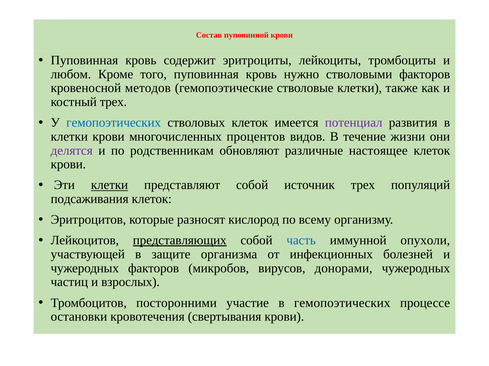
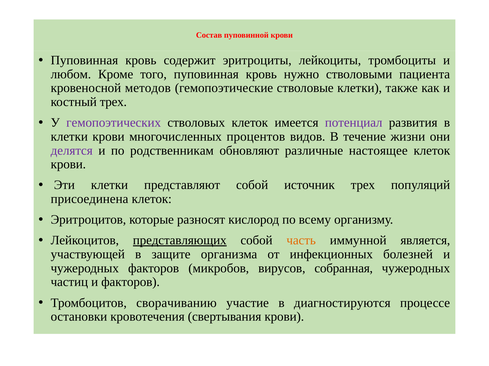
стволовыми факторов: факторов -> пациента
гемопоэтических at (114, 123) colour: blue -> purple
клетки at (110, 185) underline: present -> none
подсаживания: подсаживания -> присоединена
часть colour: blue -> orange
опухоли: опухоли -> является
донорами: донорами -> собранная
и взрослых: взрослых -> факторов
посторонними: посторонними -> сворачиванию
в гемопоэтических: гемопоэтических -> диагностируются
